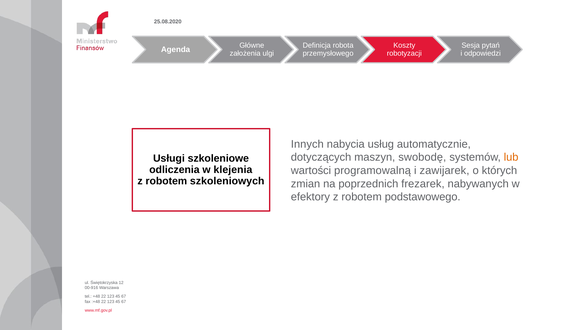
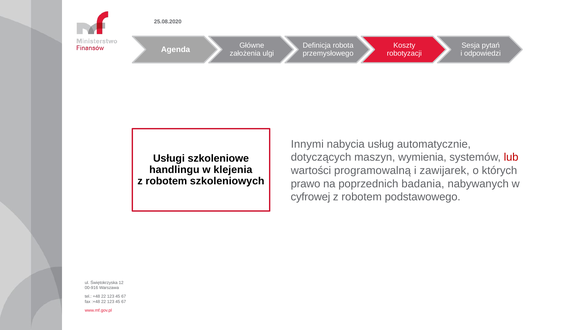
Innych: Innych -> Innymi
swobodę: swobodę -> wymienia
lub colour: orange -> red
odliczenia: odliczenia -> handlingu
zmian: zmian -> prawo
frezarek: frezarek -> badania
efektory: efektory -> cyfrowej
